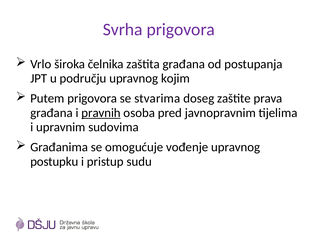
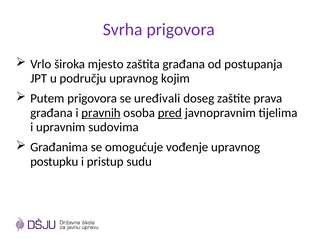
čelnika: čelnika -> mjesto
stvarima: stvarima -> uređivali
pred underline: none -> present
